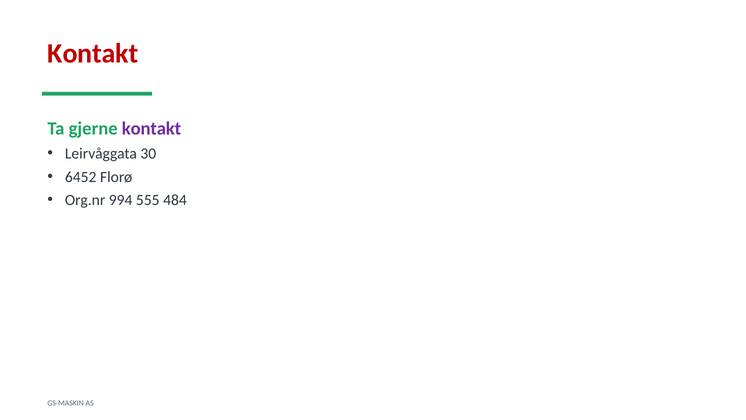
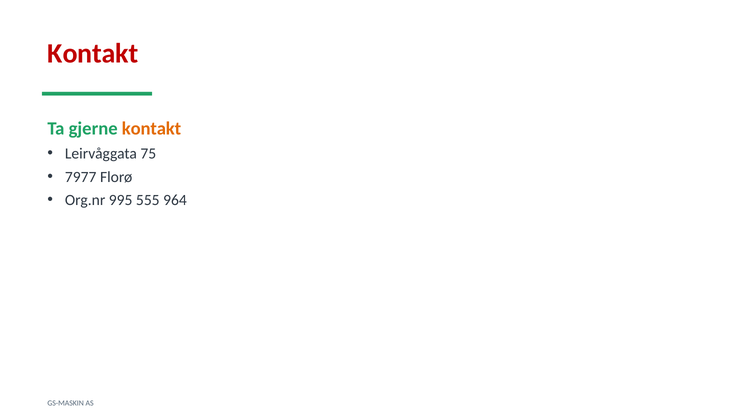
kontakt at (151, 128) colour: purple -> orange
30: 30 -> 75
6452: 6452 -> 7977
994: 994 -> 995
484: 484 -> 964
